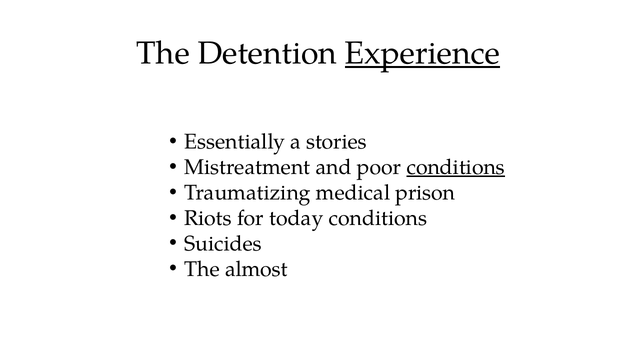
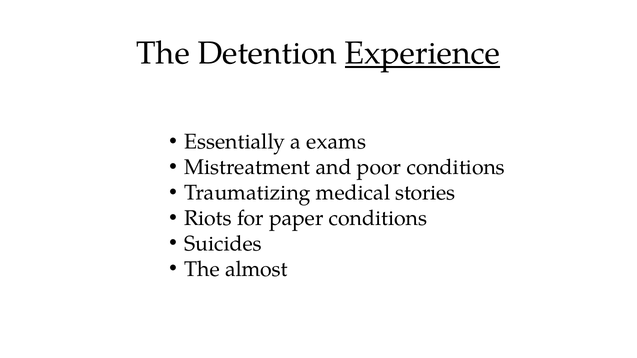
stories: stories -> exams
conditions at (456, 167) underline: present -> none
prison: prison -> stories
today: today -> paper
